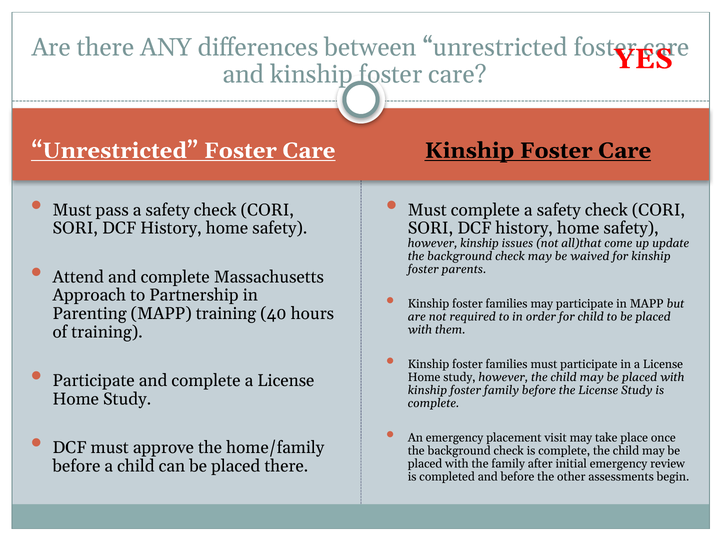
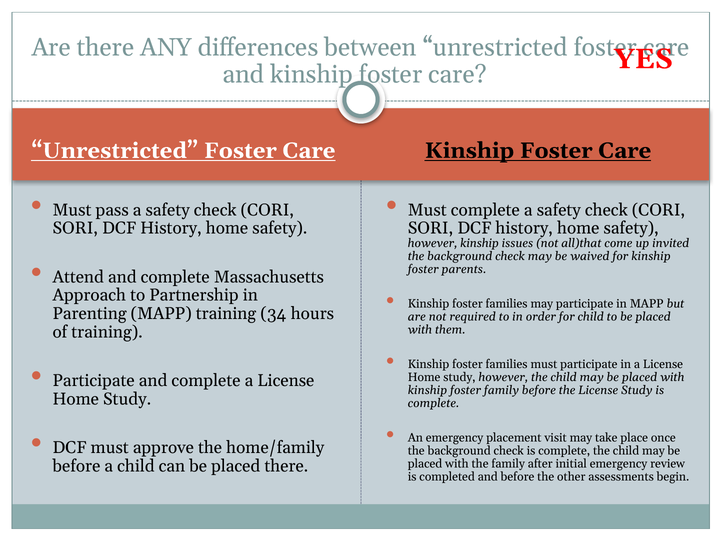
update: update -> invited
40: 40 -> 34
